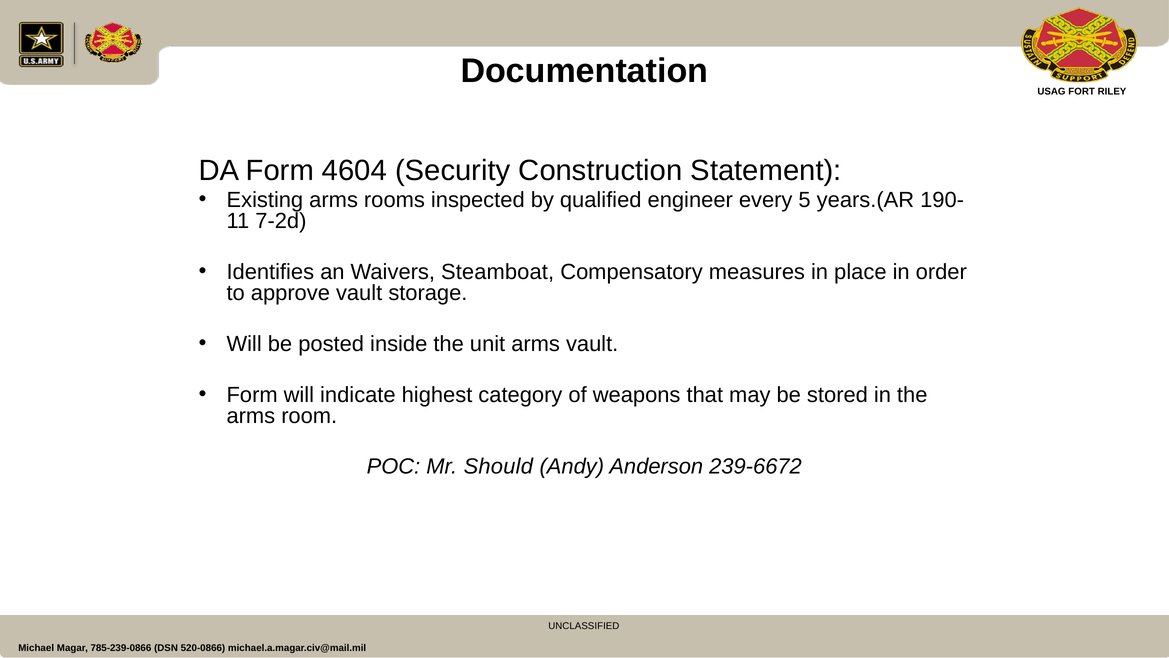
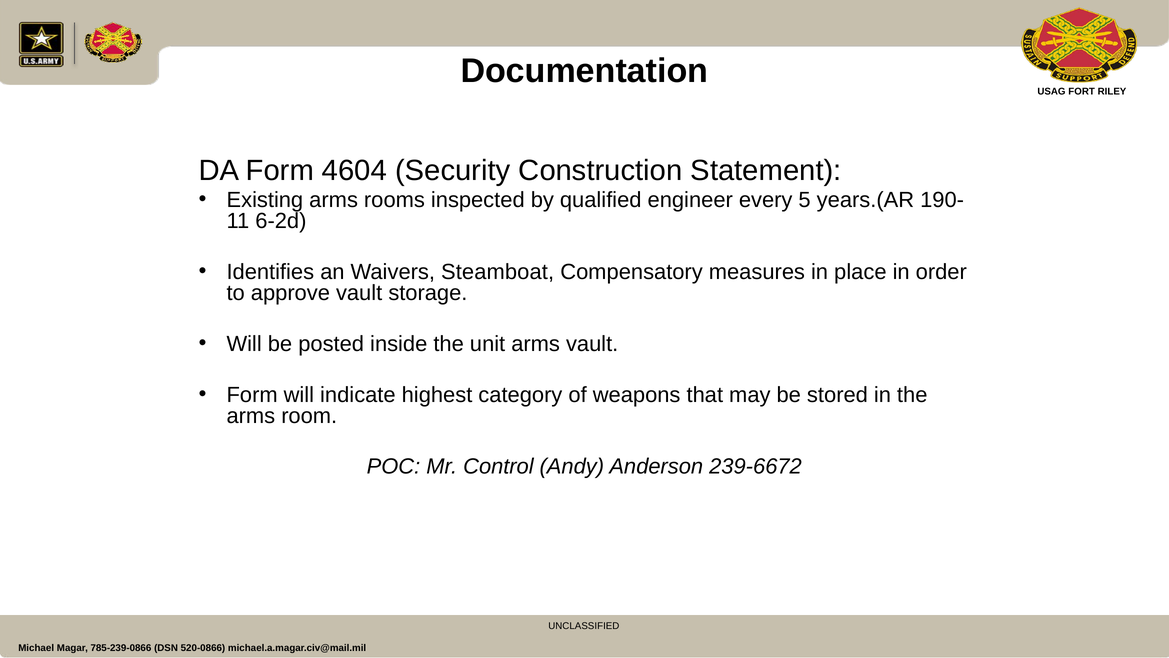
7-2d: 7-2d -> 6-2d
Should: Should -> Control
